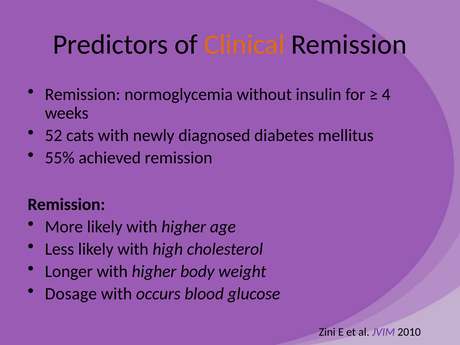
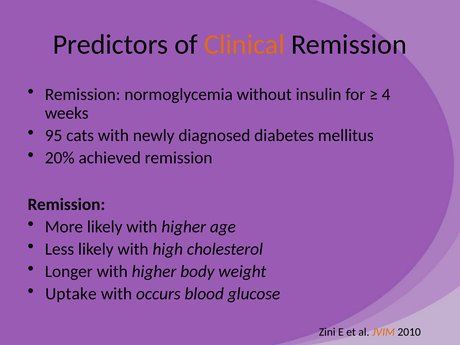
52: 52 -> 95
55%: 55% -> 20%
Dosage: Dosage -> Uptake
JVIM colour: purple -> orange
